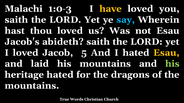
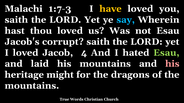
1:0-3: 1:0-3 -> 1:7-3
abideth: abideth -> corrupt
5: 5 -> 4
Esau at (166, 53) colour: yellow -> light green
his at (172, 64) colour: light green -> pink
heritage hated: hated -> might
